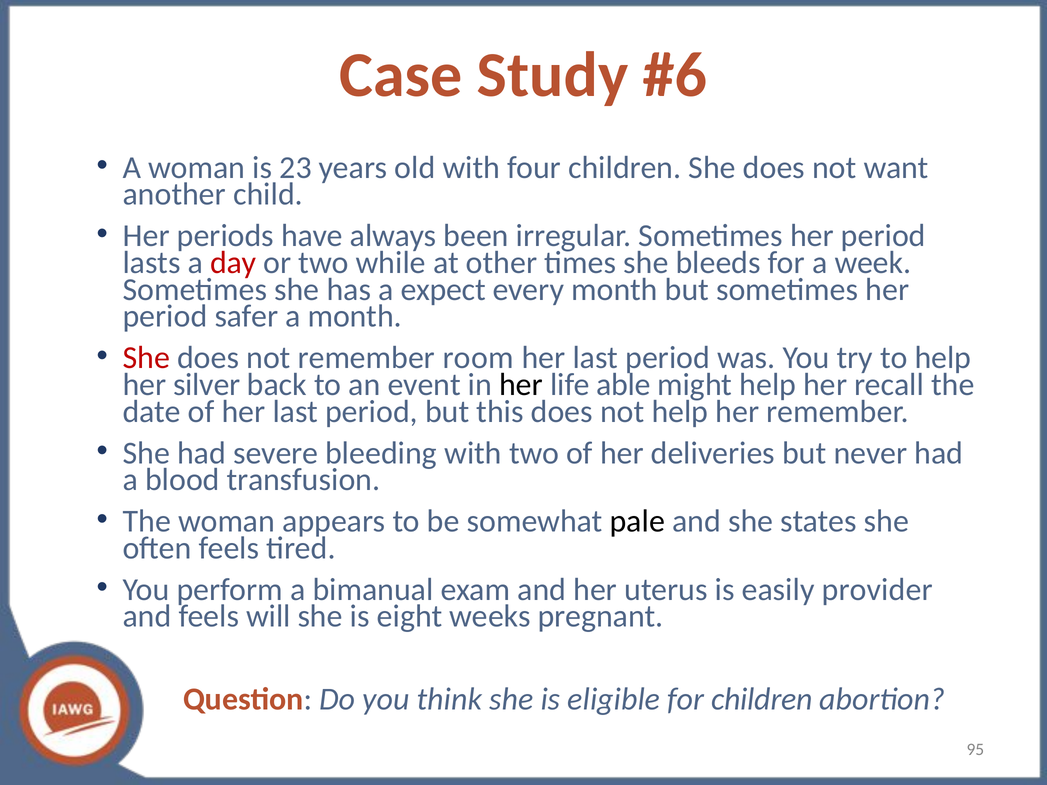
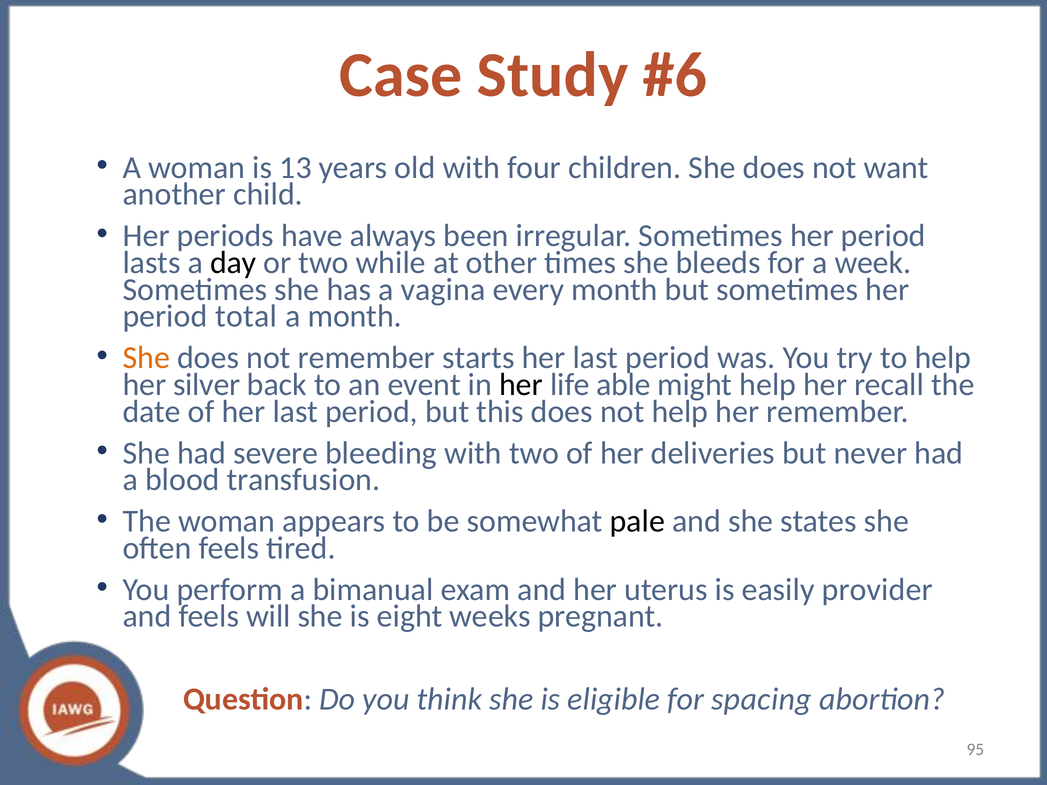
23: 23 -> 13
day colour: red -> black
expect: expect -> vagina
safer: safer -> total
She at (146, 358) colour: red -> orange
room: room -> starts
for children: children -> spacing
